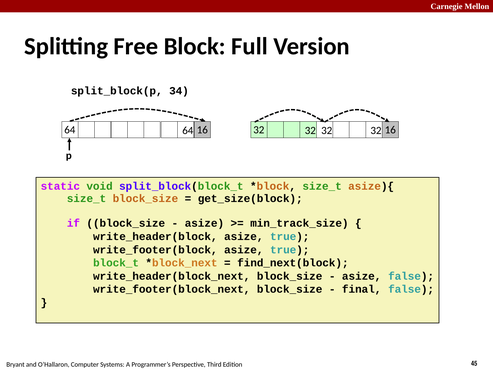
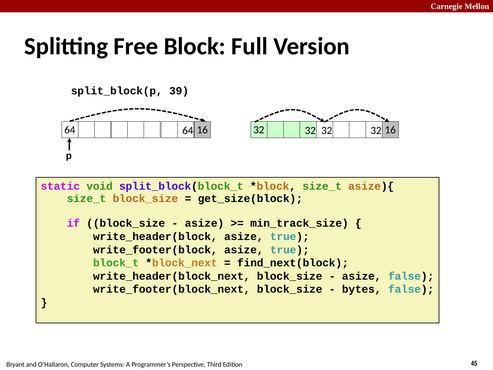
34: 34 -> 39
final: final -> bytes
